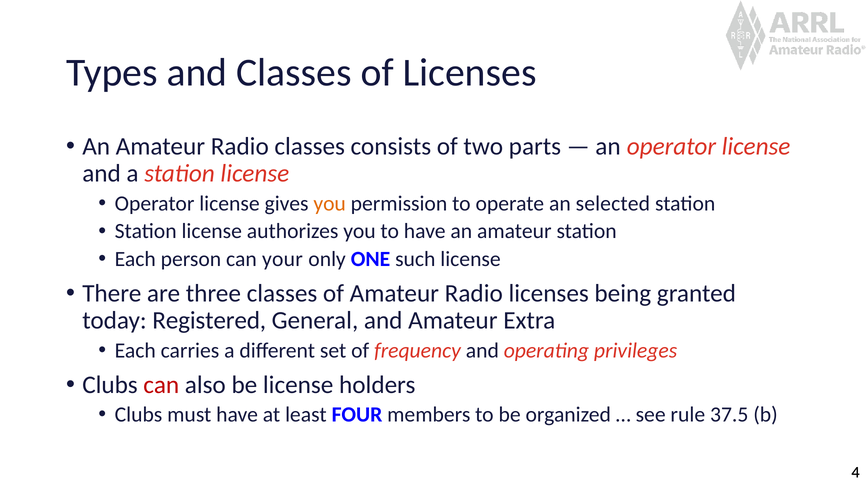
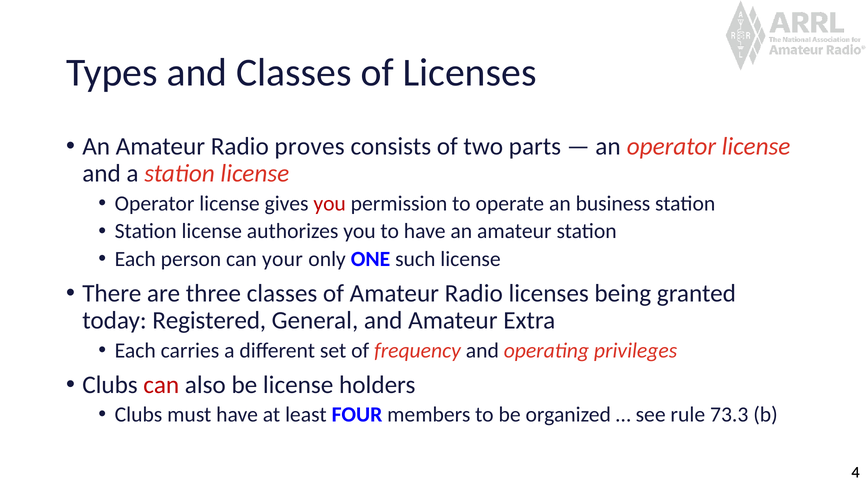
Radio classes: classes -> proves
you at (330, 203) colour: orange -> red
selected: selected -> business
37.5: 37.5 -> 73.3
